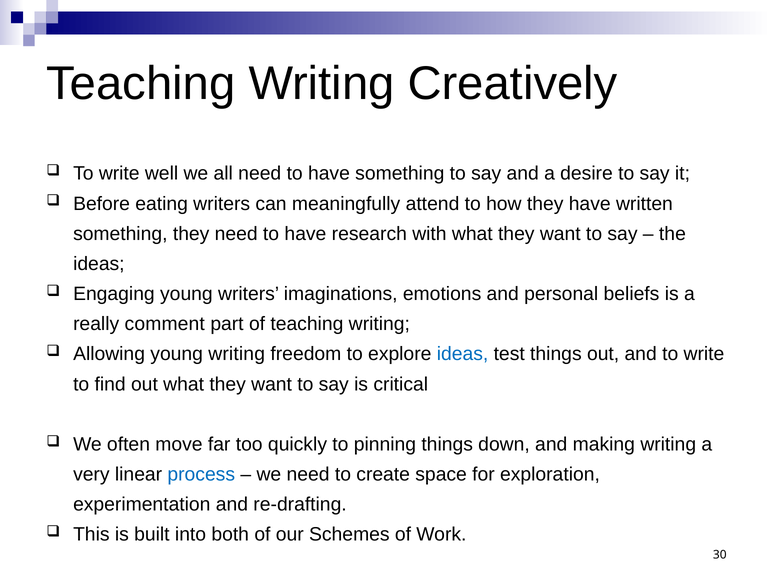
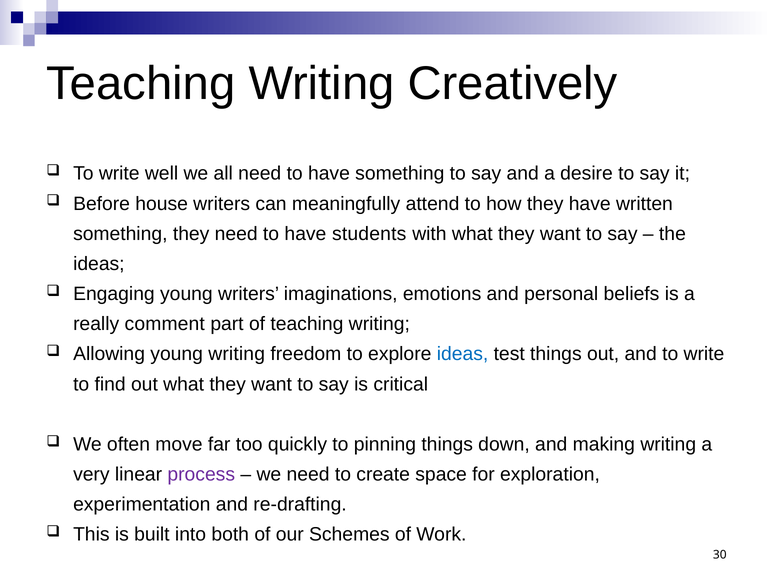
eating: eating -> house
research: research -> students
process colour: blue -> purple
